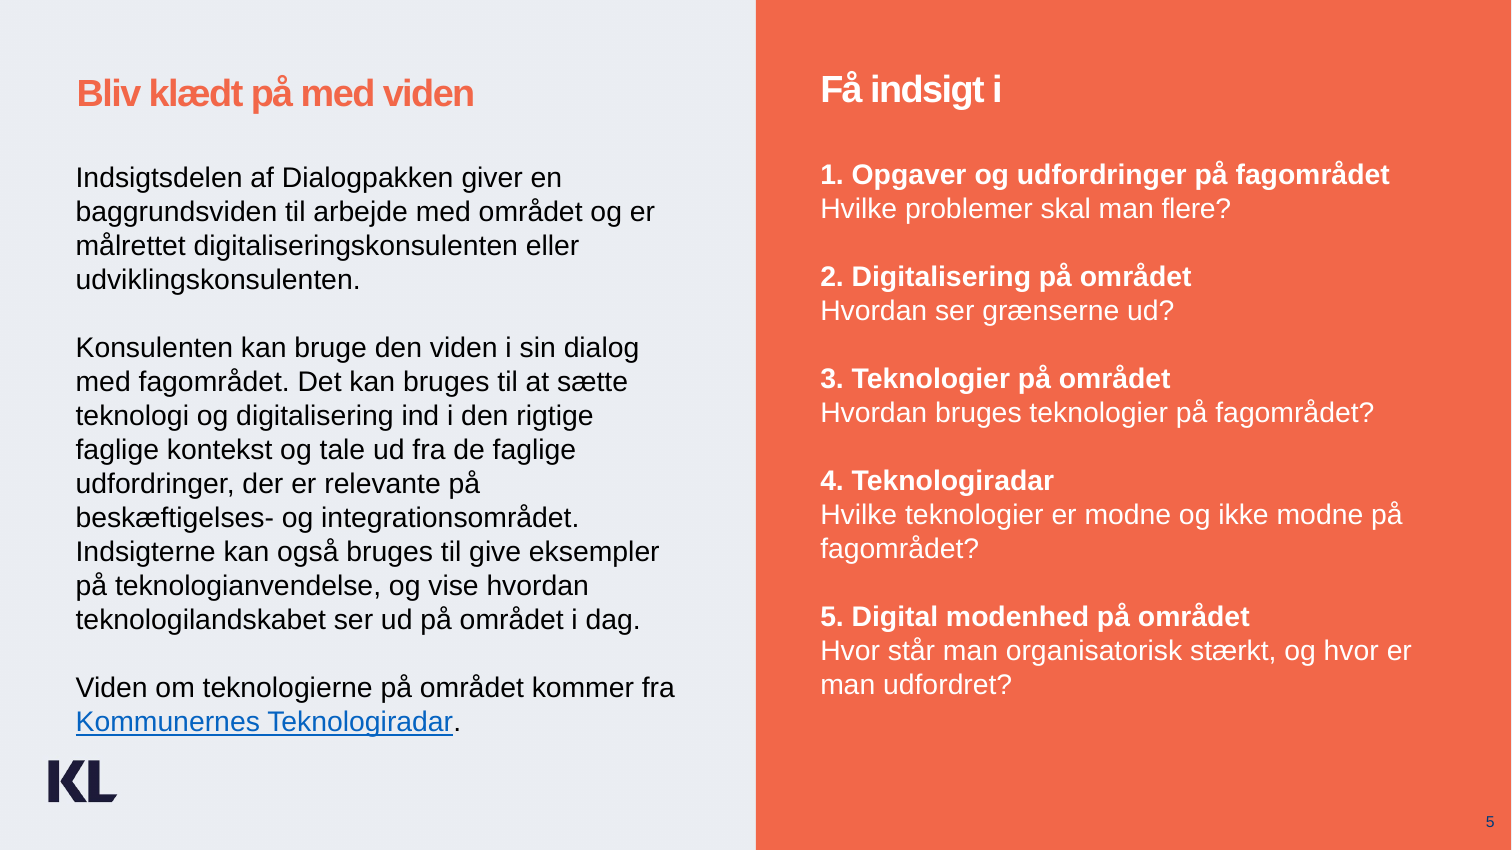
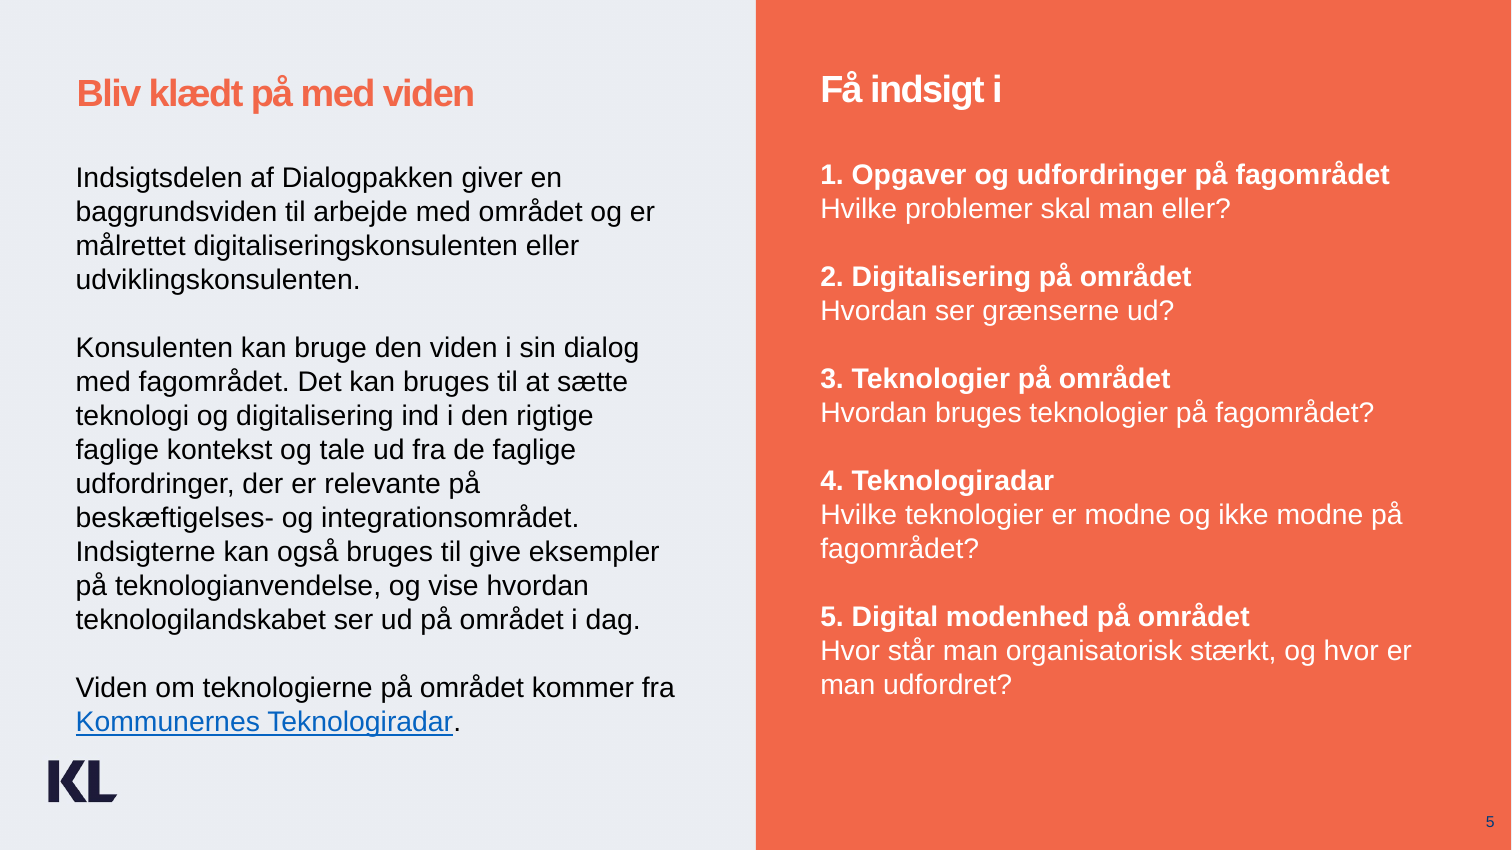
man flere: flere -> eller
